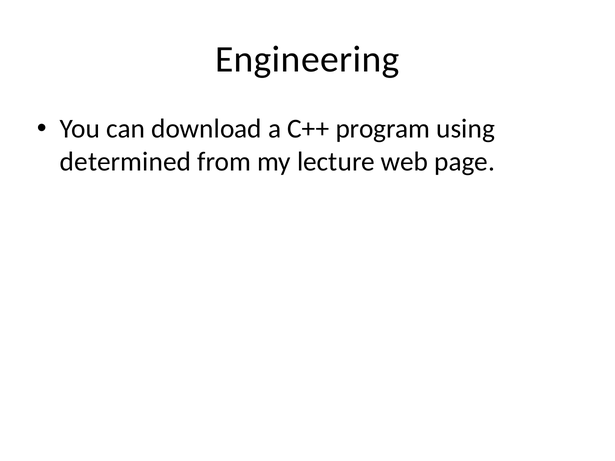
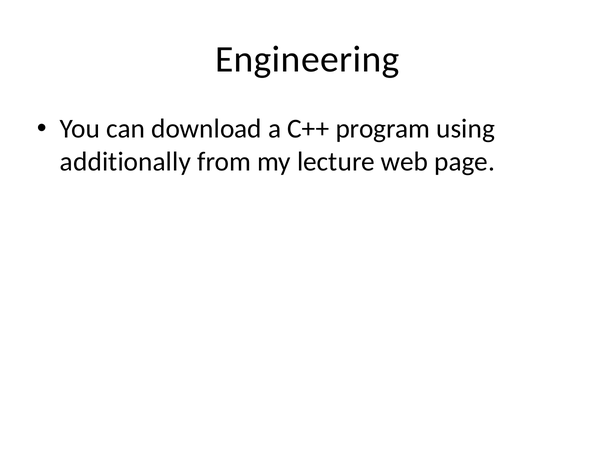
determined: determined -> additionally
